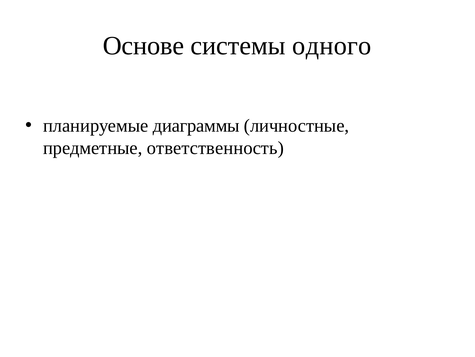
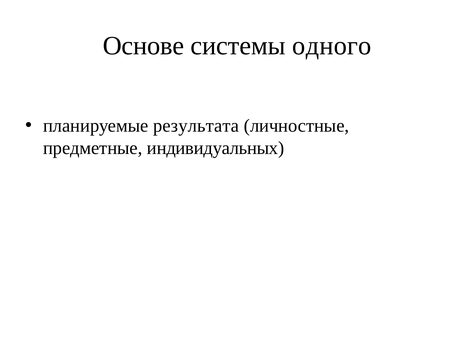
диаграммы: диаграммы -> результата
ответственность: ответственность -> индивидуальных
